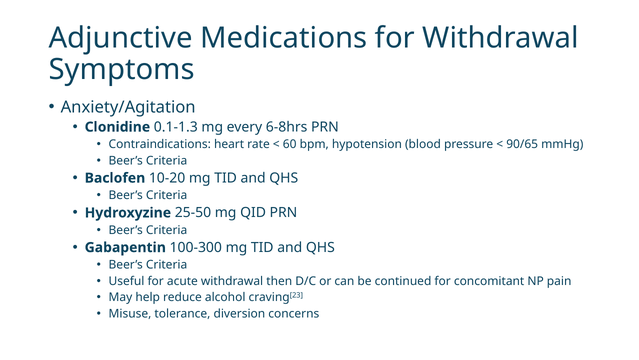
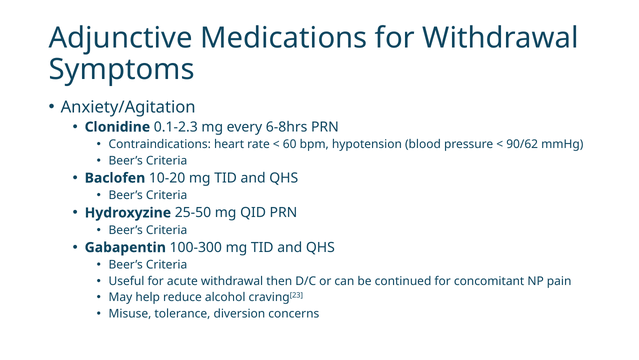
0.1-1.3: 0.1-1.3 -> 0.1-2.3
90/65: 90/65 -> 90/62
